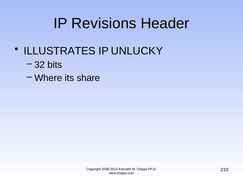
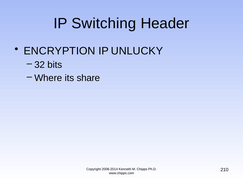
Revisions: Revisions -> Switching
ILLUSTRATES: ILLUSTRATES -> ENCRYPTION
